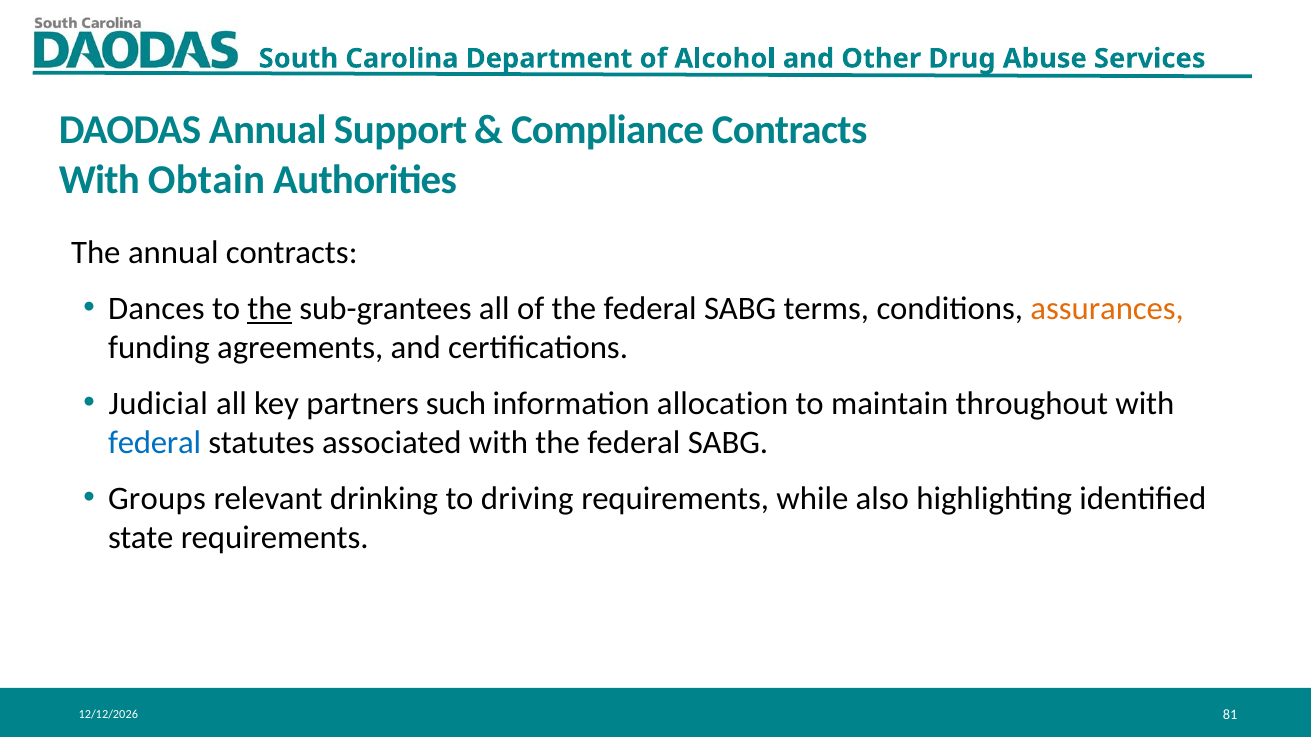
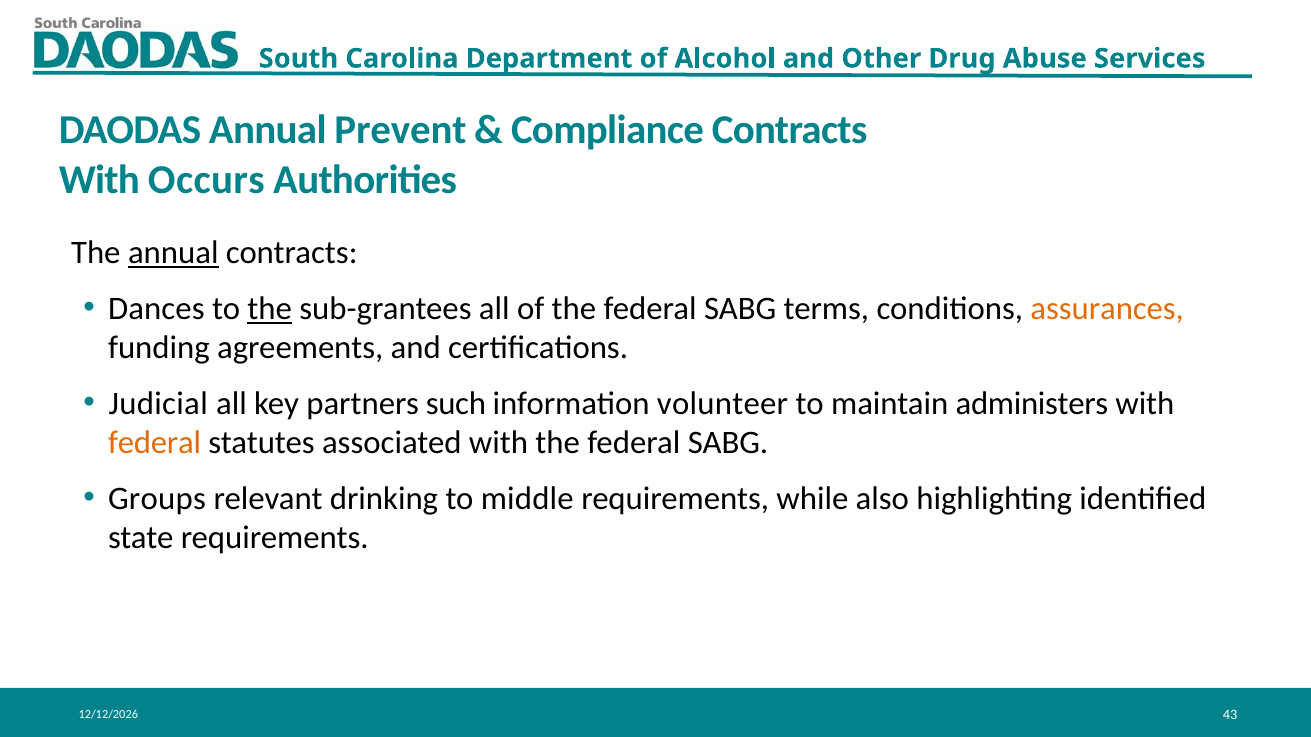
Support: Support -> Prevent
Obtain: Obtain -> Occurs
annual at (173, 253) underline: none -> present
allocation: allocation -> volunteer
throughout: throughout -> administers
federal at (155, 443) colour: blue -> orange
driving: driving -> middle
81: 81 -> 43
